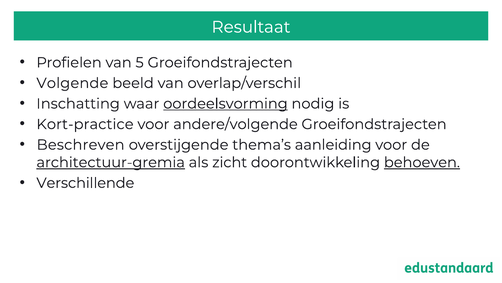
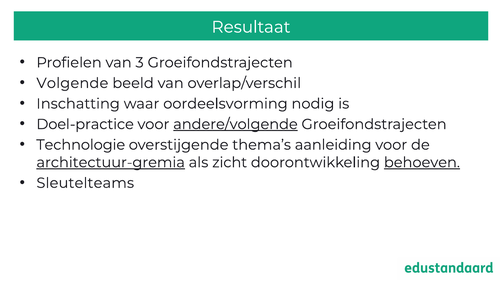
5: 5 -> 3
oordeelsvorming underline: present -> none
Kort-practice: Kort-practice -> Doel-practice
andere/volgende underline: none -> present
Beschreven: Beschreven -> Technologie
Verschillende: Verschillende -> Sleutelteams
